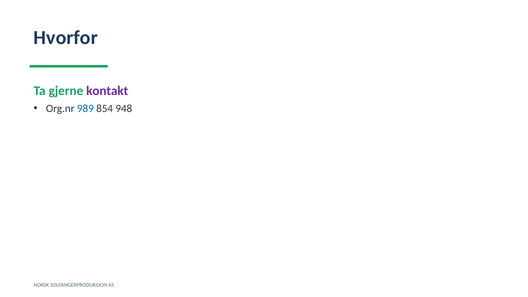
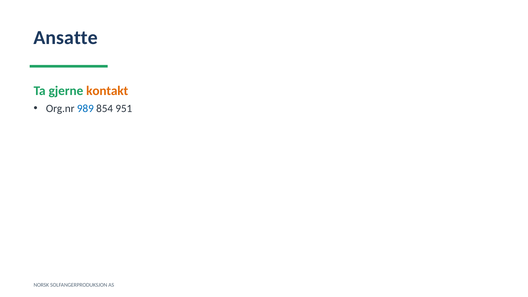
Hvorfor: Hvorfor -> Ansatte
kontakt colour: purple -> orange
948: 948 -> 951
